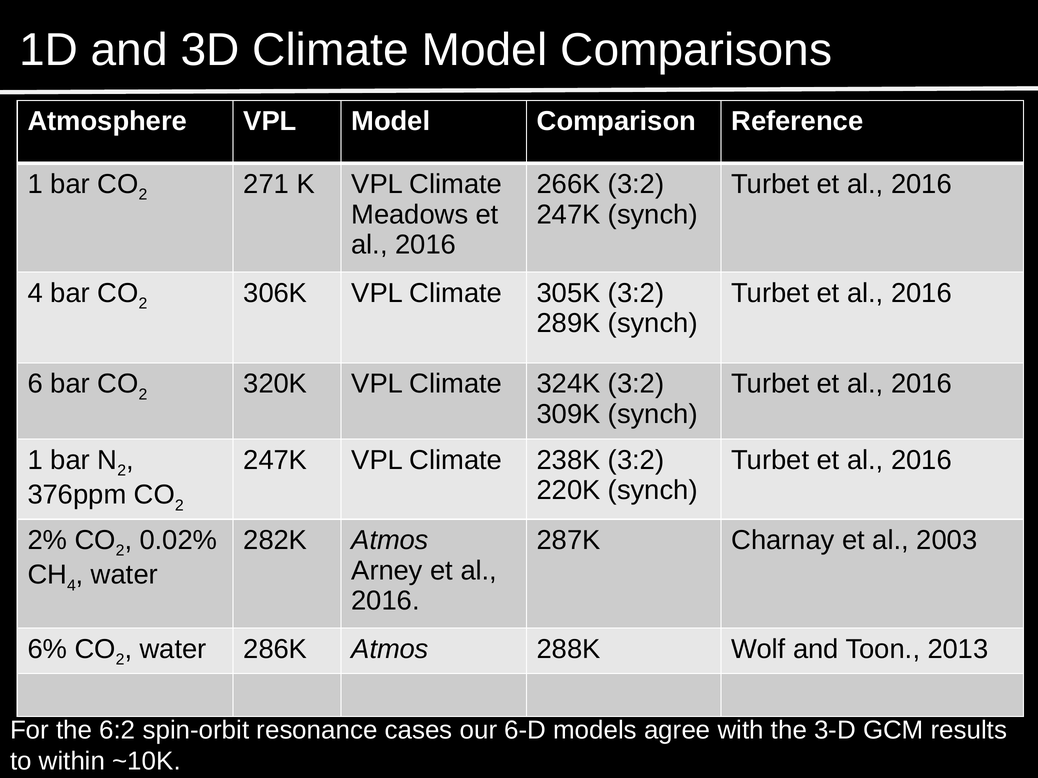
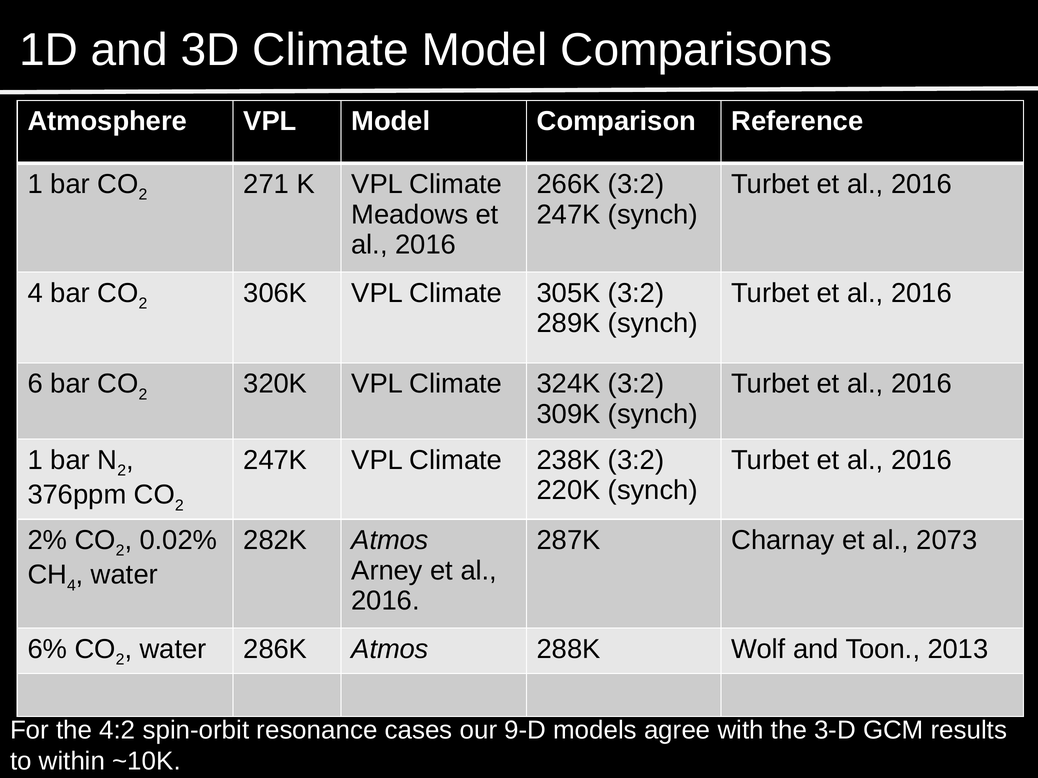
2003: 2003 -> 2073
6:2: 6:2 -> 4:2
6-D: 6-D -> 9-D
